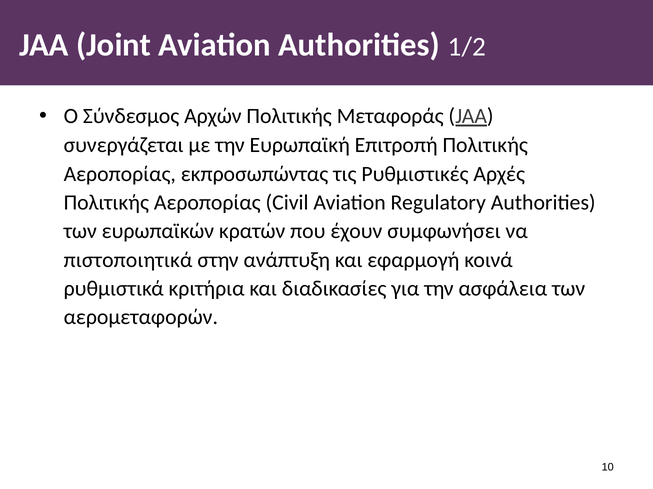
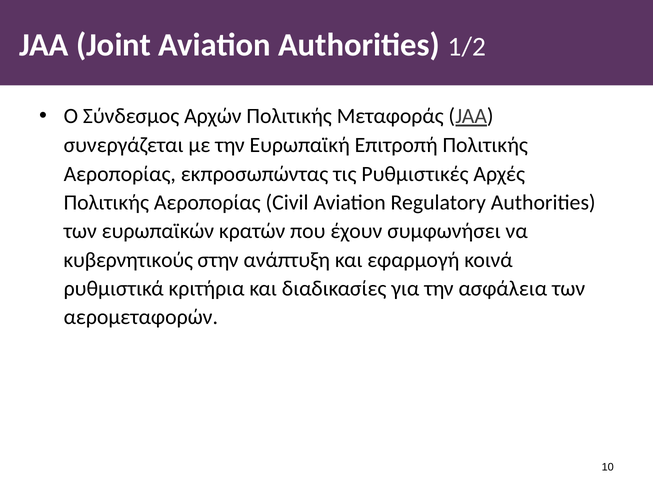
πιστοποιητικά: πιστοποιητικά -> κυβερνητικούς
